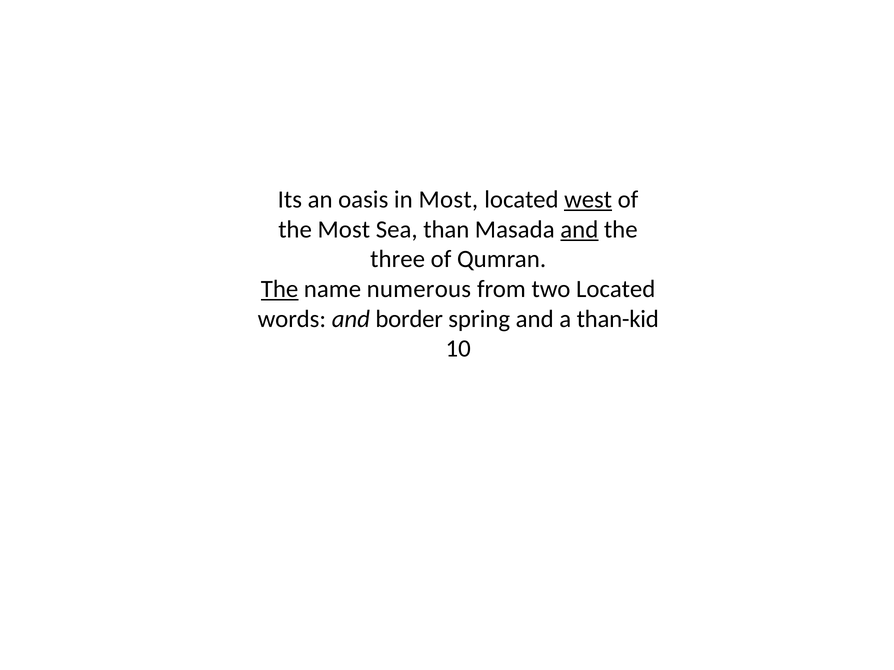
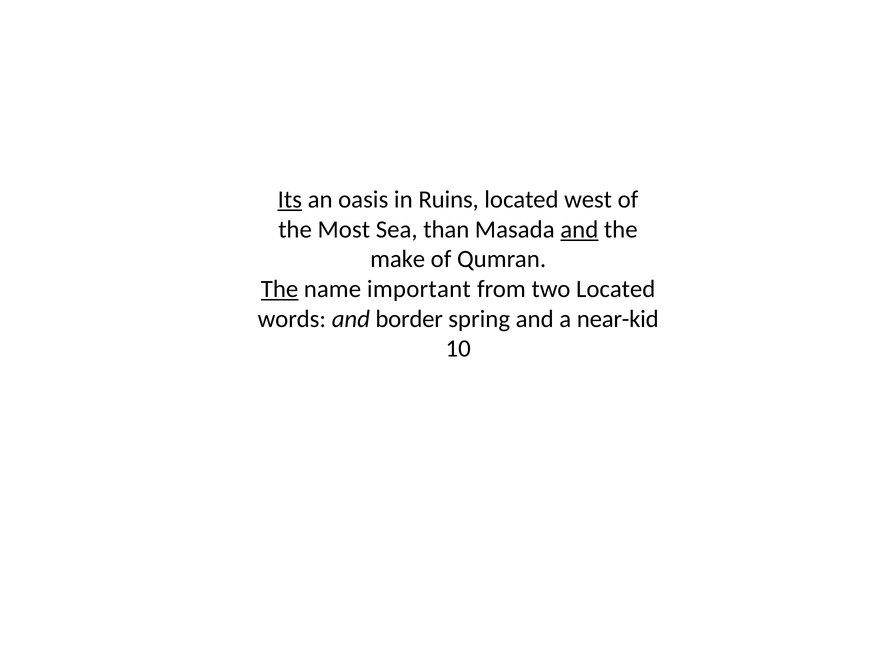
Its underline: none -> present
in Most: Most -> Ruins
west underline: present -> none
three: three -> make
numerous: numerous -> important
than-kid: than-kid -> near-kid
